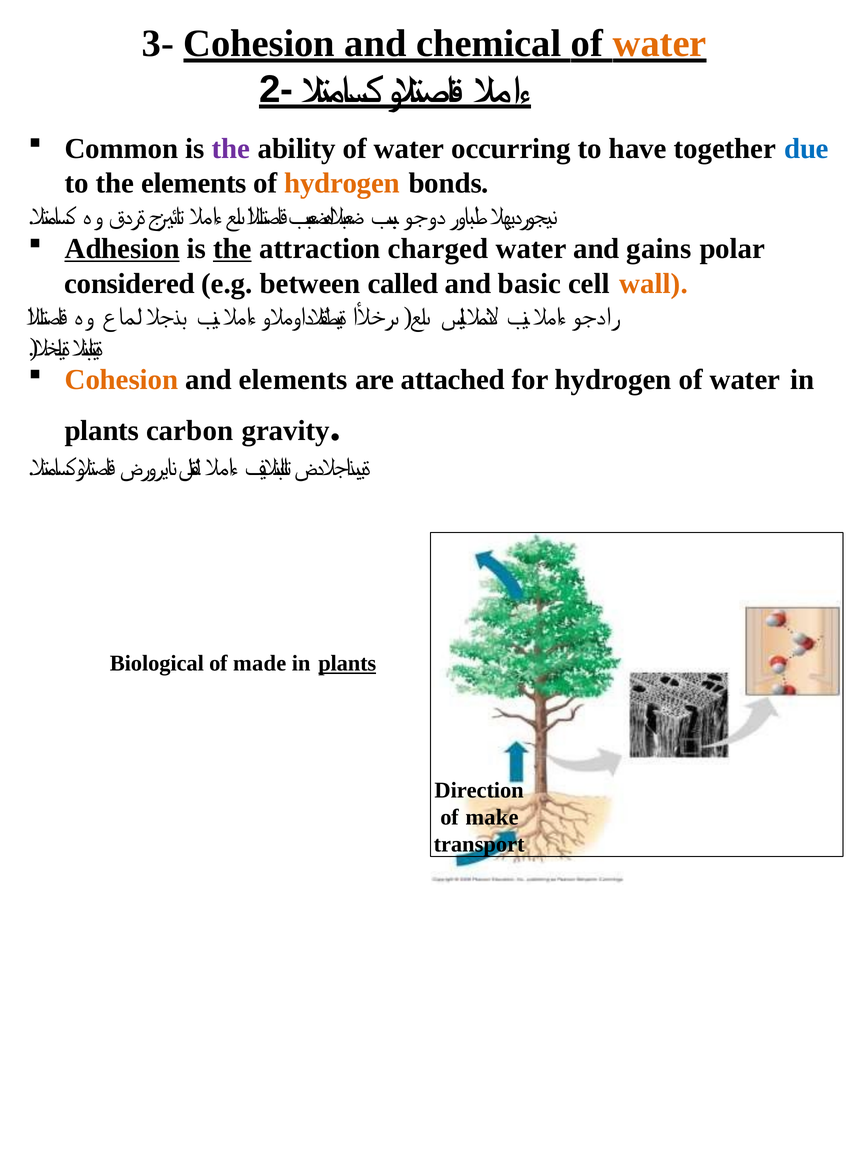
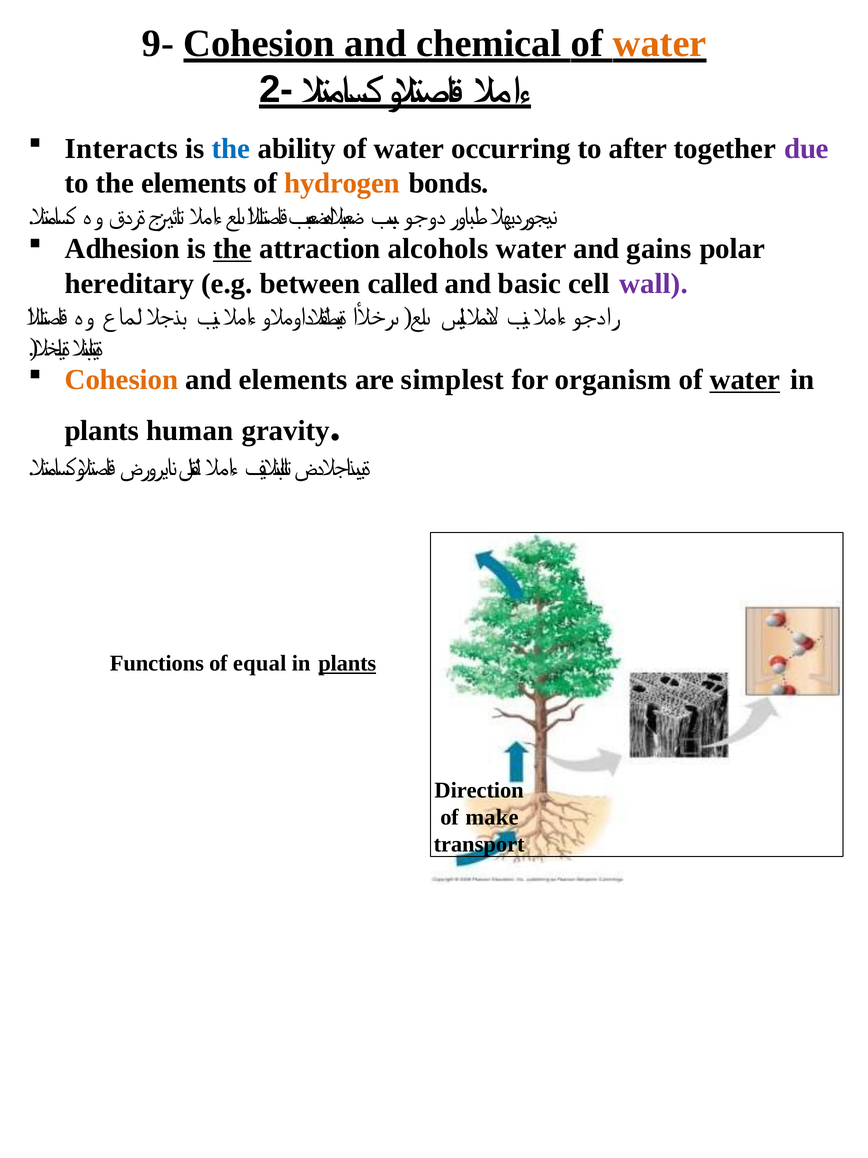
3-: 3- -> 9-
Common: Common -> Interacts
the at (231, 148) colour: purple -> blue
have: have -> after
due colour: blue -> purple
Adhesion underline: present -> none
charged: charged -> alcohols
considered: considered -> hereditary
wall colour: orange -> purple
attached: attached -> simplest
for hydrogen: hydrogen -> organism
water at (745, 380) underline: none -> present
carbon: carbon -> human
Biological: Biological -> Functions
made: made -> equal
